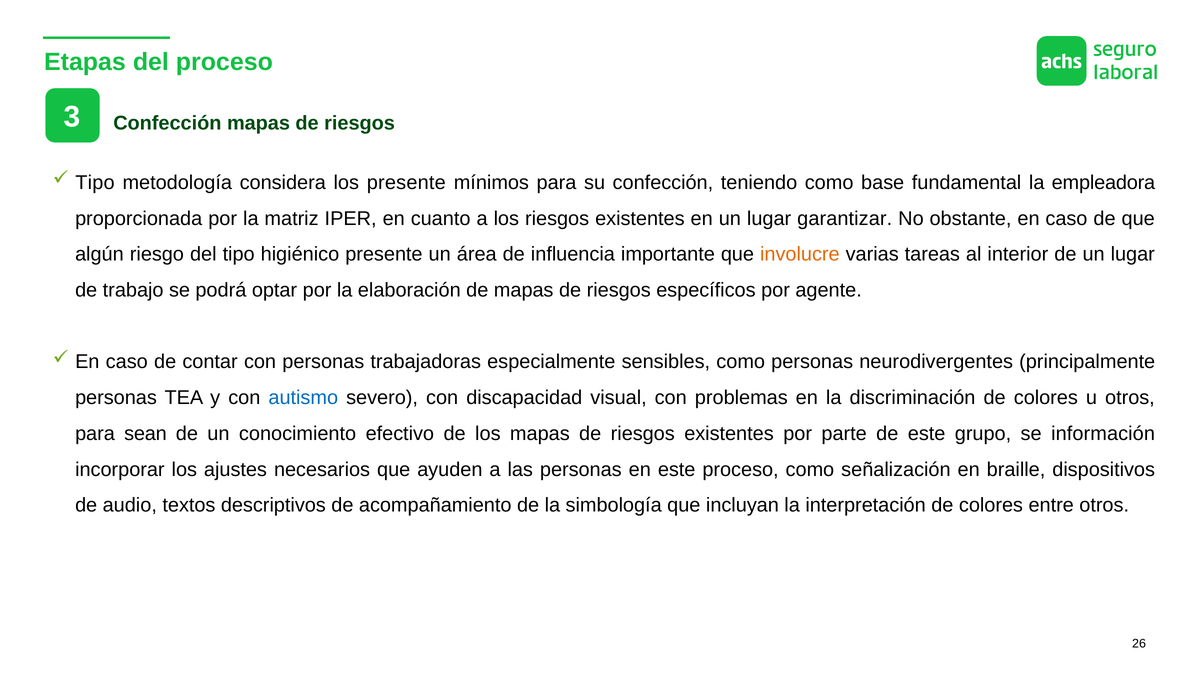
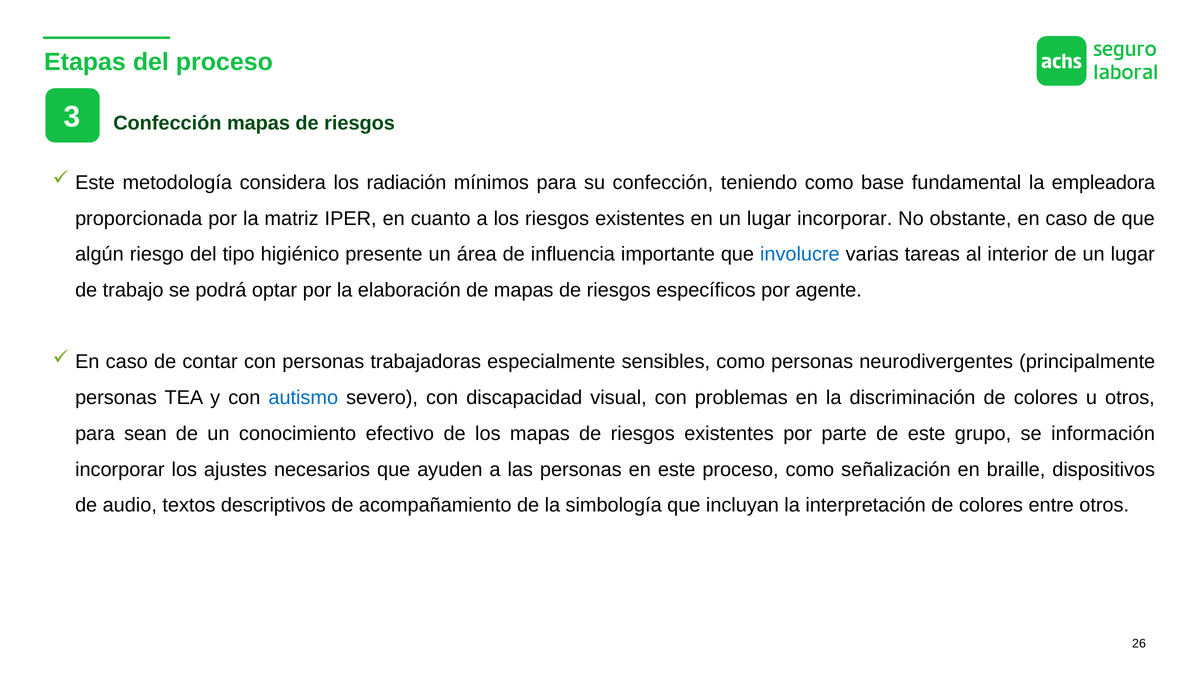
Tipo at (95, 183): Tipo -> Este
los presente: presente -> radiación
lugar garantizar: garantizar -> incorporar
involucre colour: orange -> blue
